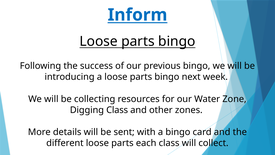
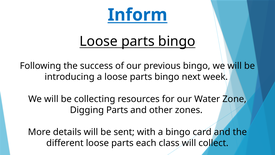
Digging Class: Class -> Parts
